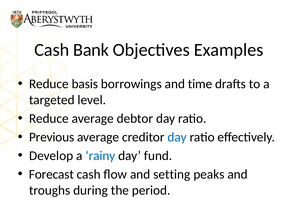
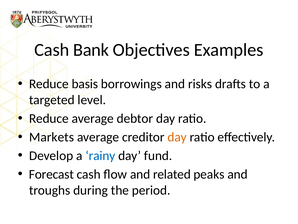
time: time -> risks
Previous: Previous -> Markets
day at (177, 137) colour: blue -> orange
setting: setting -> related
